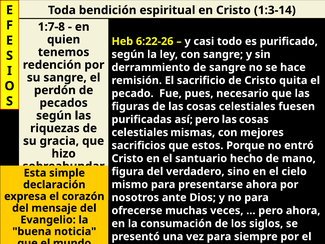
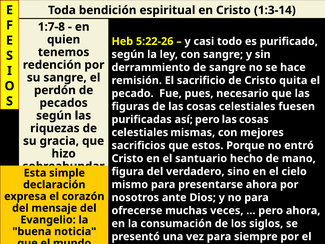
6:22-26: 6:22-26 -> 5:22-26
